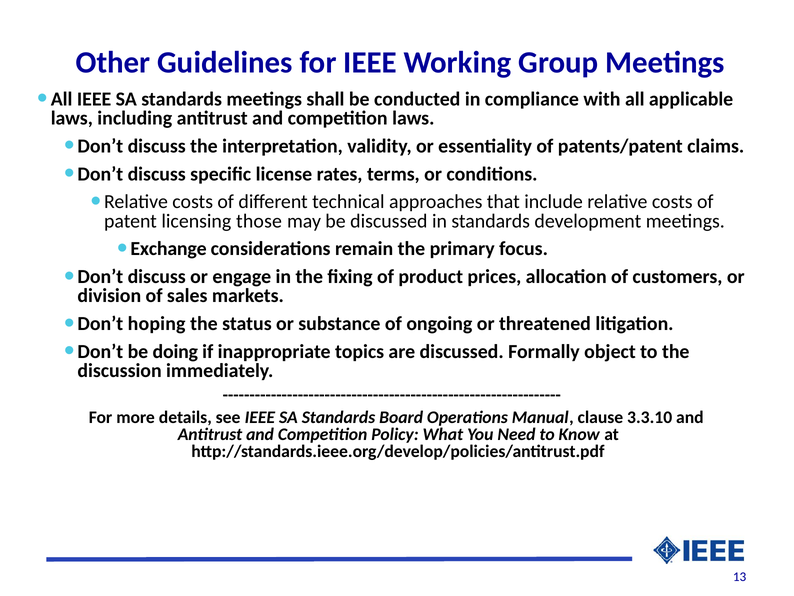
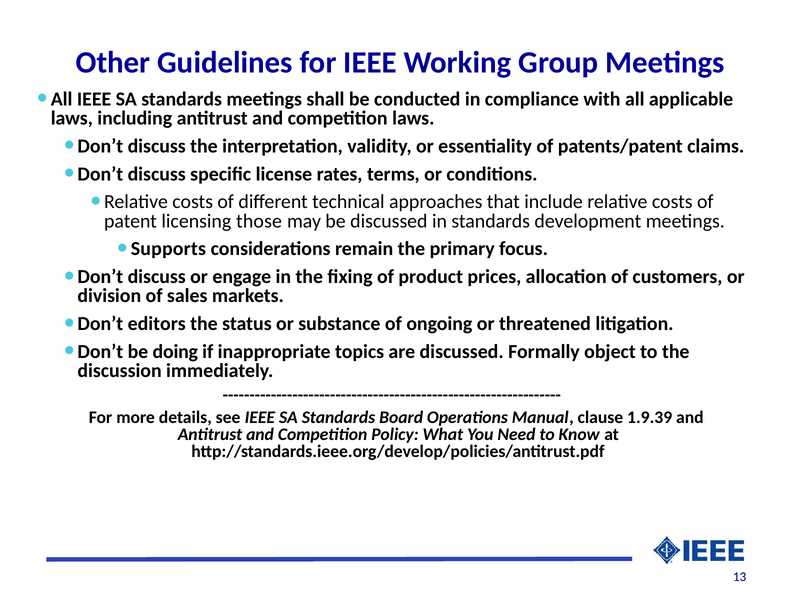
Exchange: Exchange -> Supports
hoping: hoping -> editors
3.3.10: 3.3.10 -> 1.9.39
